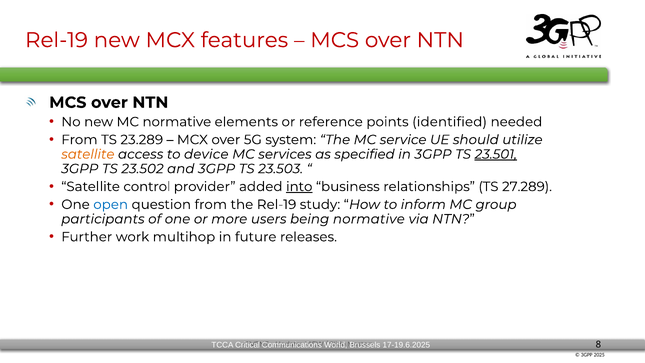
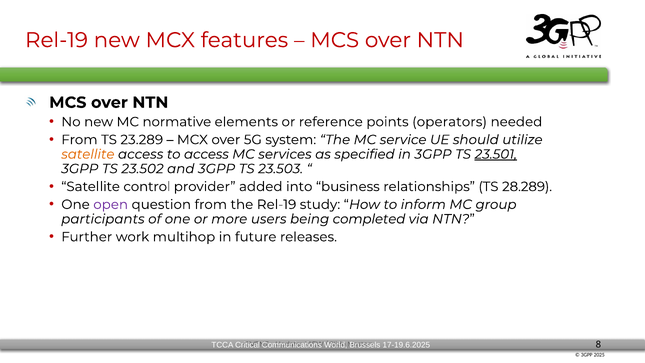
identified: identified -> operators
to device: device -> access
into underline: present -> none
27.289: 27.289 -> 28.289
open colour: blue -> purple
being normative: normative -> completed
